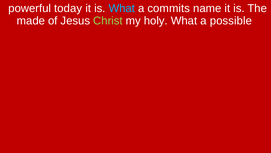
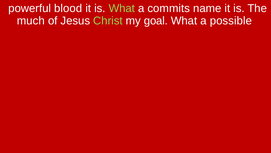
today: today -> blood
What at (122, 8) colour: light blue -> light green
made: made -> much
holy: holy -> goal
